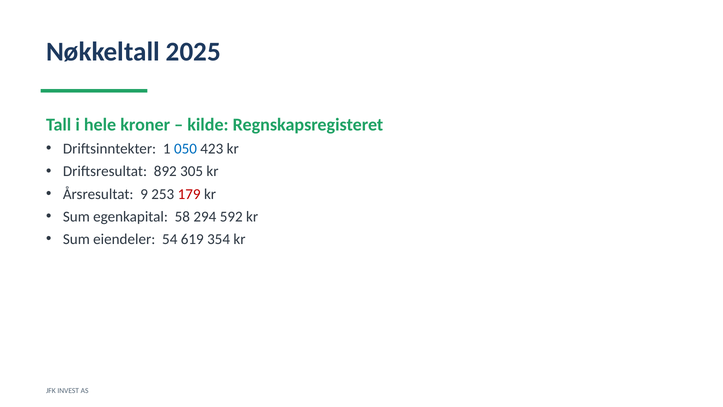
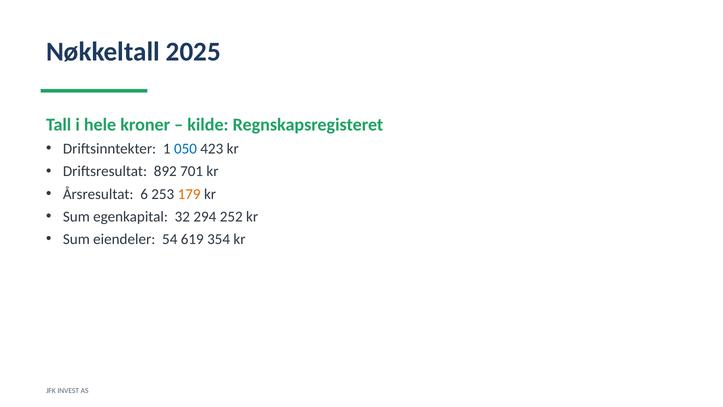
305: 305 -> 701
9: 9 -> 6
179 colour: red -> orange
58: 58 -> 32
592: 592 -> 252
